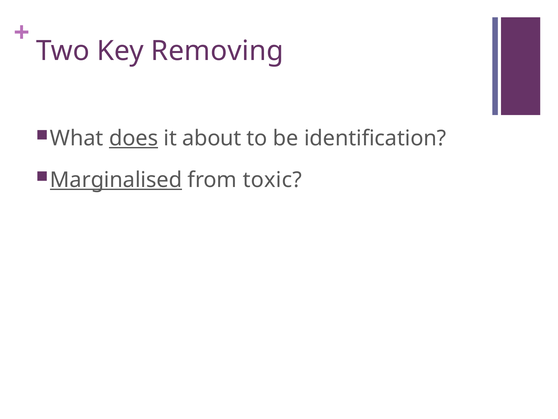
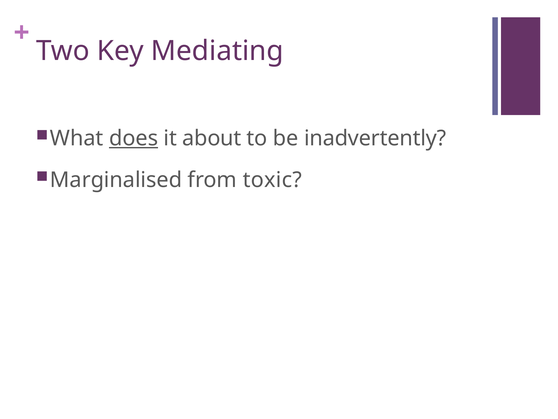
Removing: Removing -> Mediating
identification: identification -> inadvertently
Marginalised underline: present -> none
